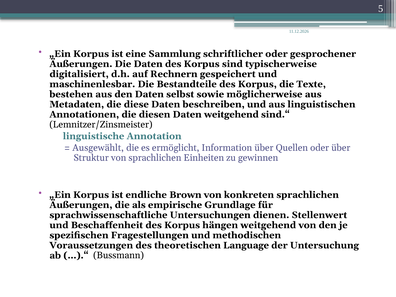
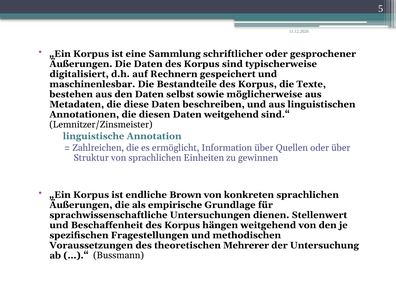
Ausgewählt: Ausgewählt -> Zahlreichen
Language: Language -> Mehrerer
